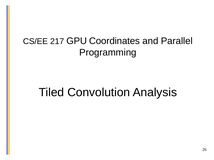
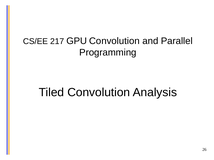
GPU Coordinates: Coordinates -> Convolution
